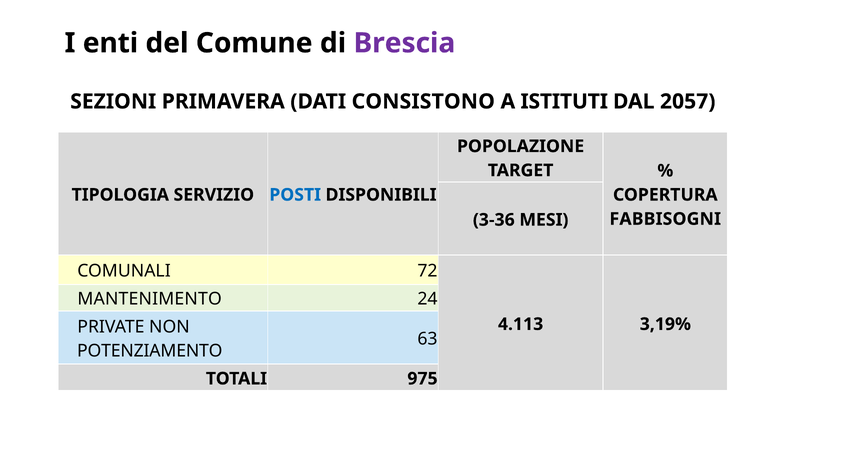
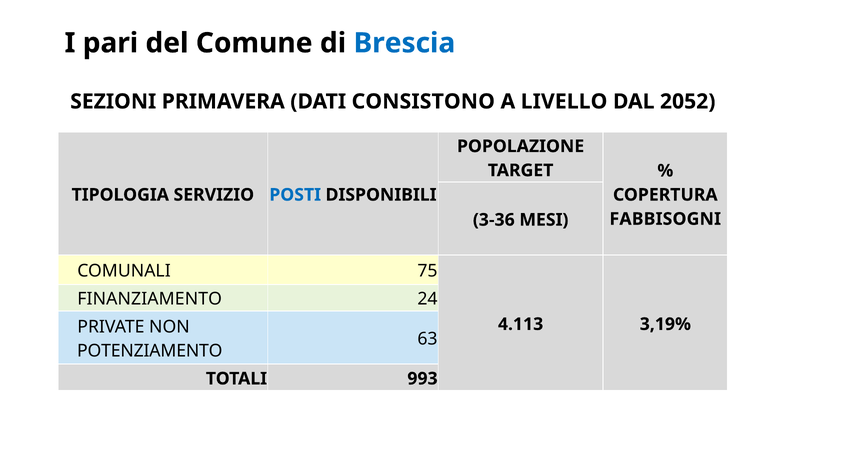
enti: enti -> pari
Brescia colour: purple -> blue
ISTITUTI: ISTITUTI -> LIVELLO
2057: 2057 -> 2052
72: 72 -> 75
MANTENIMENTO: MANTENIMENTO -> FINANZIAMENTO
975: 975 -> 993
